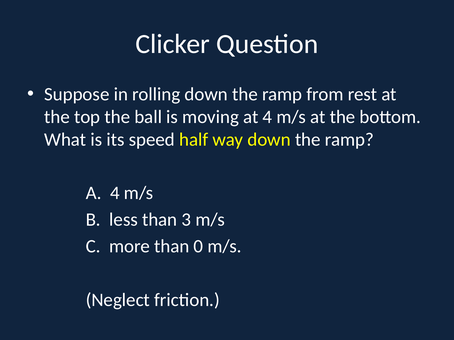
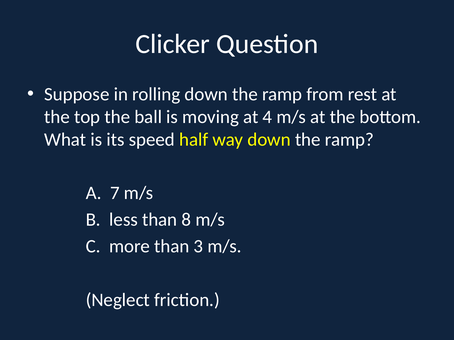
A 4: 4 -> 7
3: 3 -> 8
0: 0 -> 3
